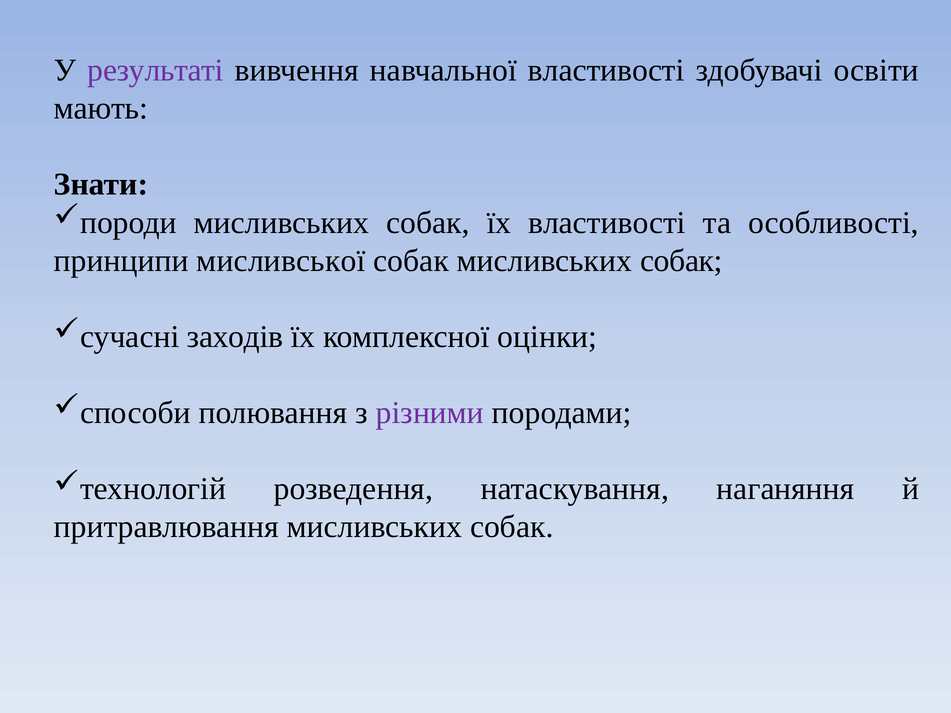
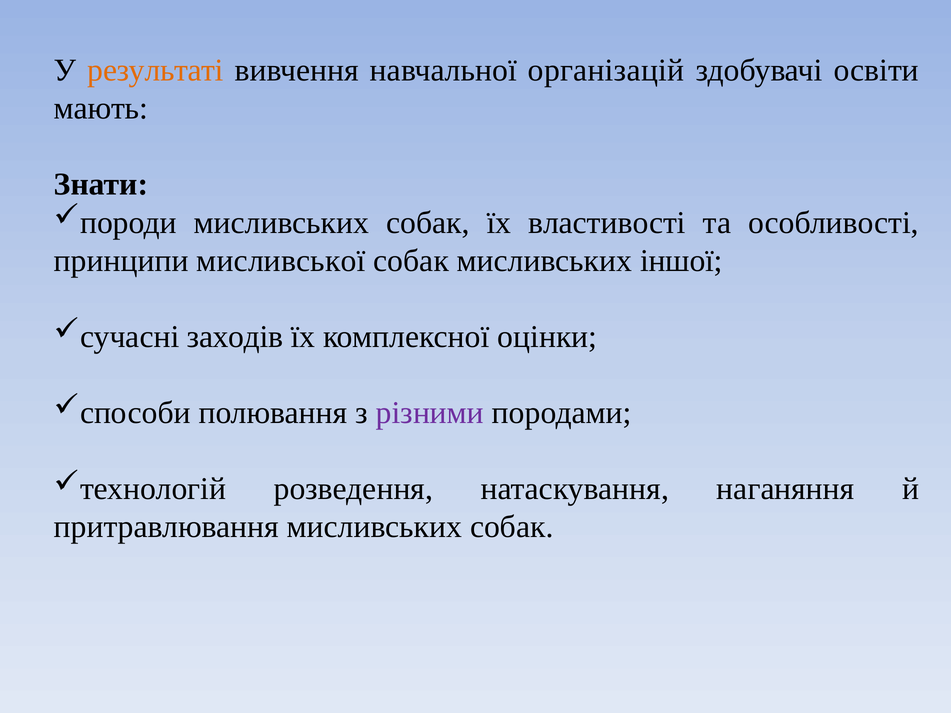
результаті colour: purple -> orange
навчальної властивості: властивості -> організацій
собак мисливських собак: собак -> іншої
